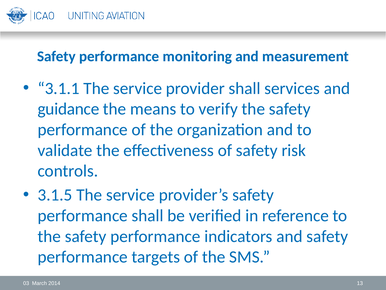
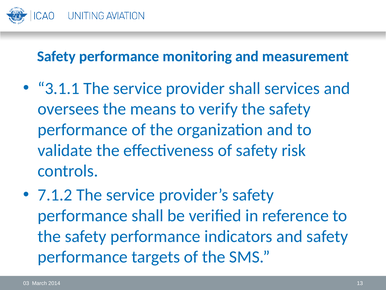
guidance: guidance -> oversees
3.1.5: 3.1.5 -> 7.1.2
